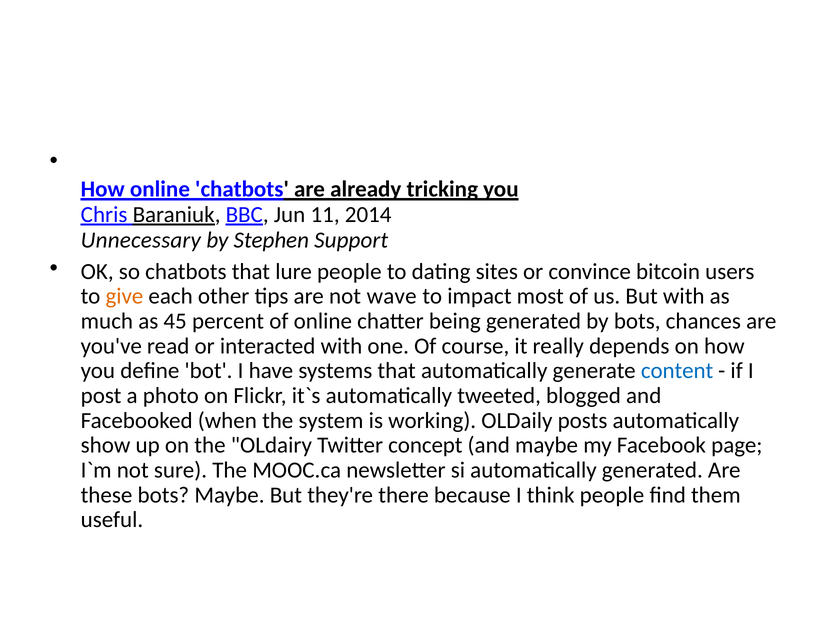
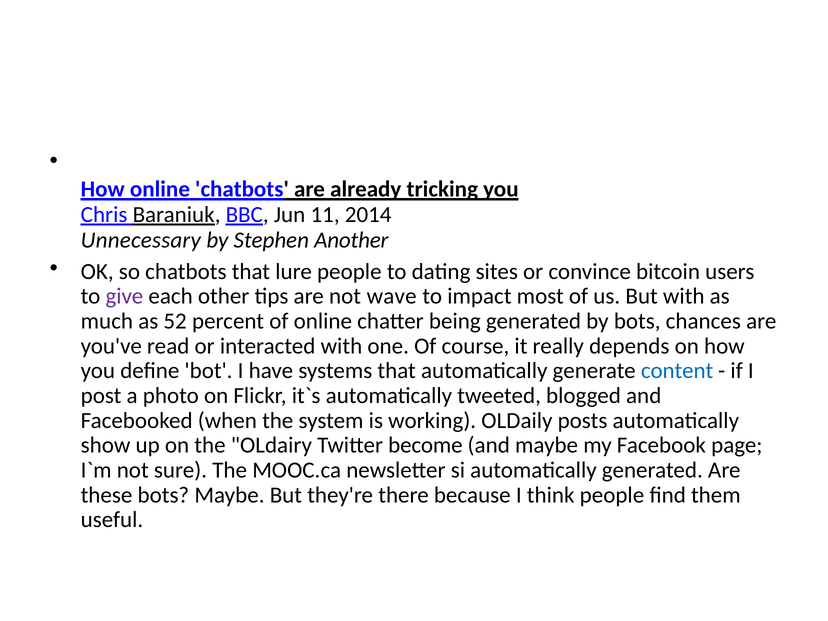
Support: Support -> Another
give colour: orange -> purple
45: 45 -> 52
concept: concept -> become
